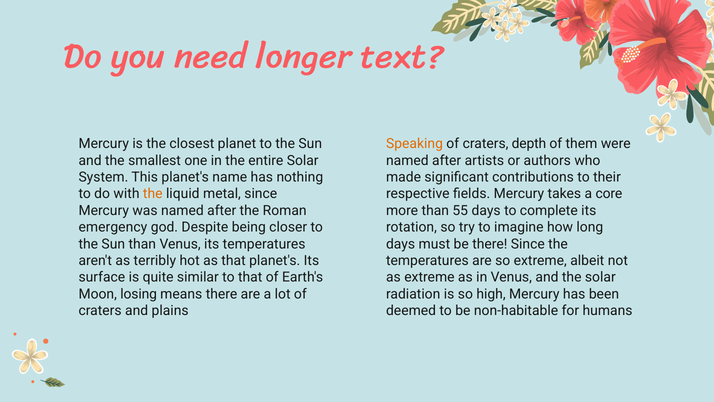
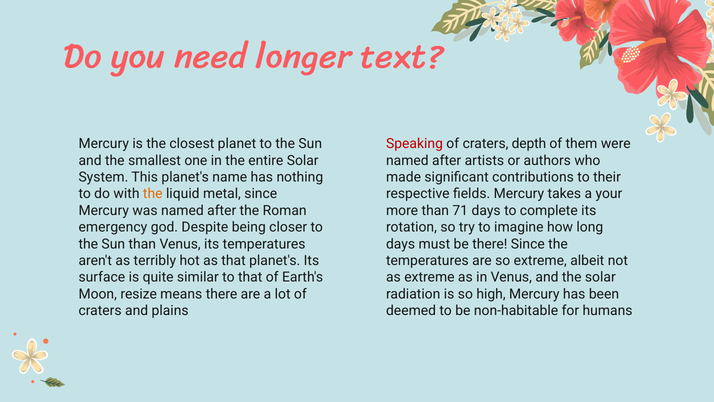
Speaking colour: orange -> red
core: core -> your
55: 55 -> 71
losing: losing -> resize
